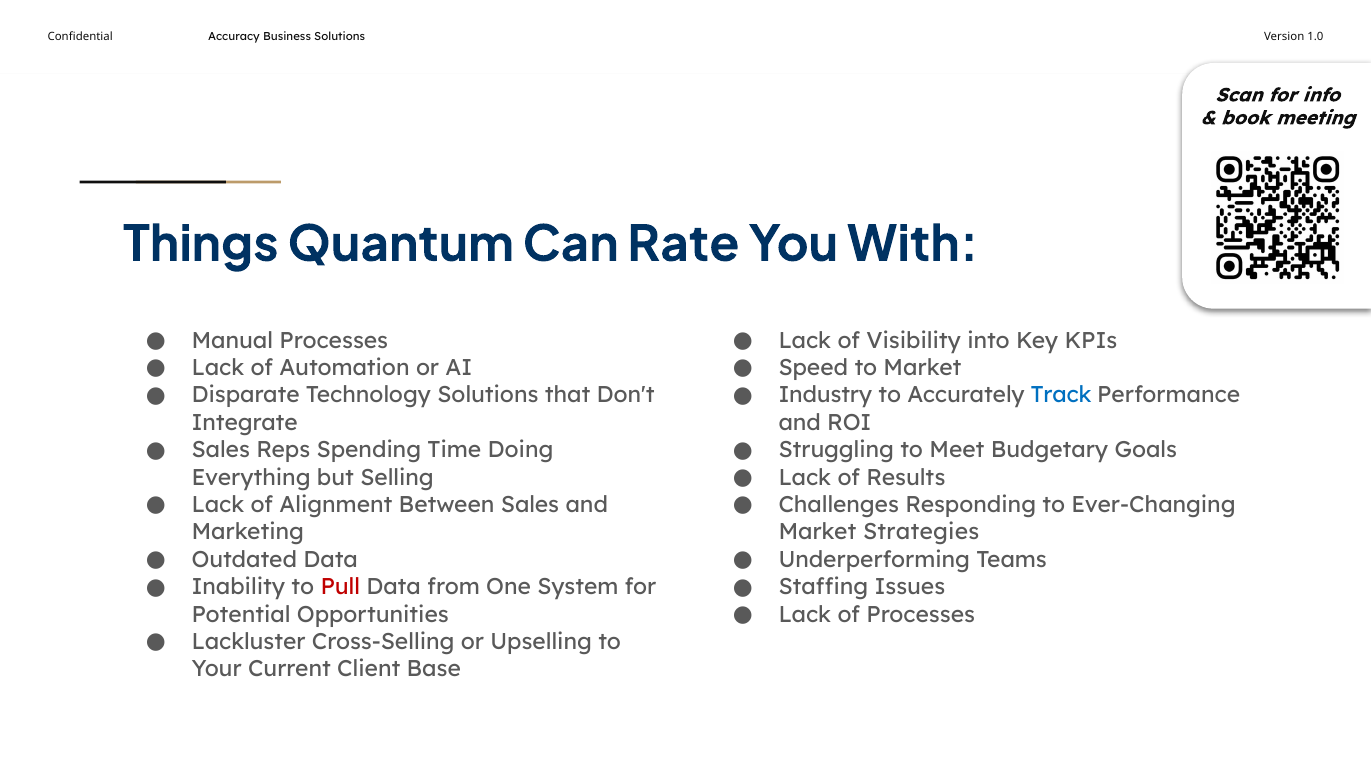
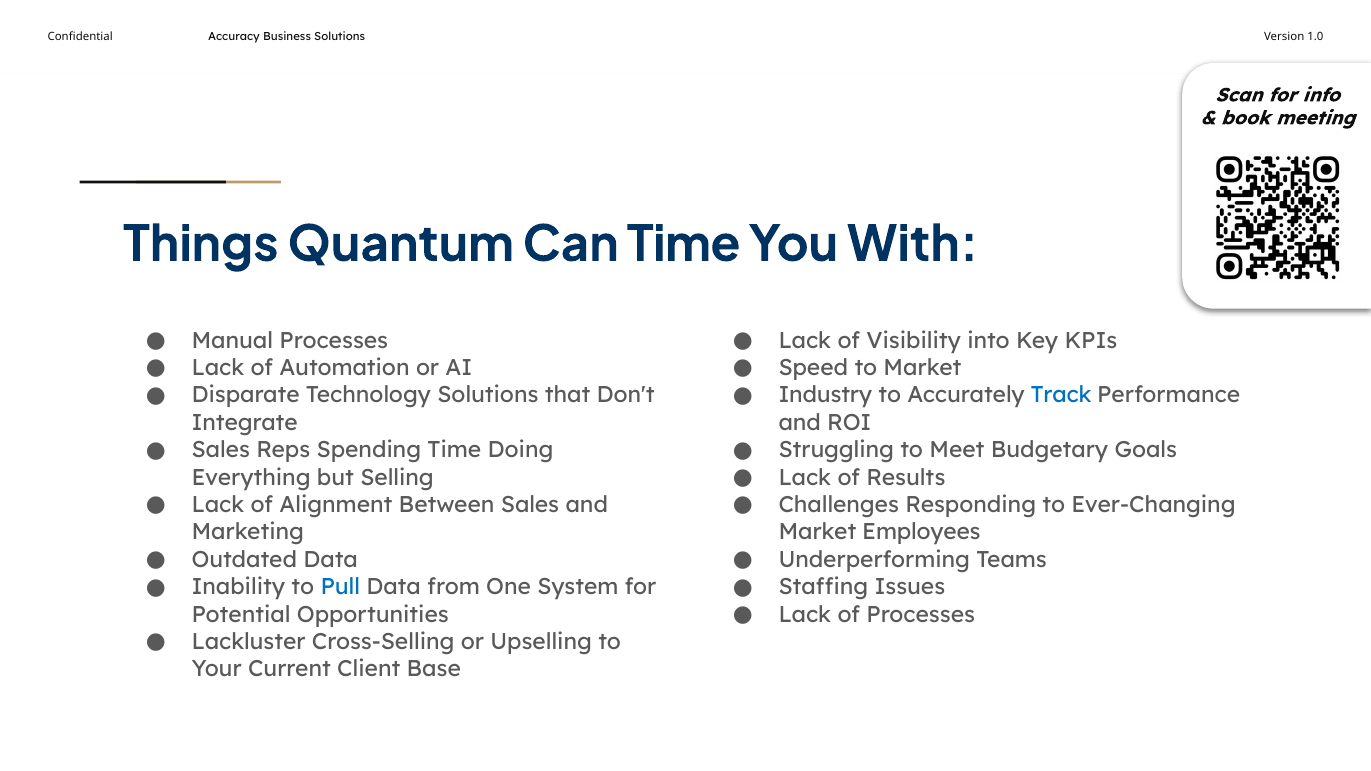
Can Rate: Rate -> Time
Strategies: Strategies -> Employees
Pull colour: red -> blue
